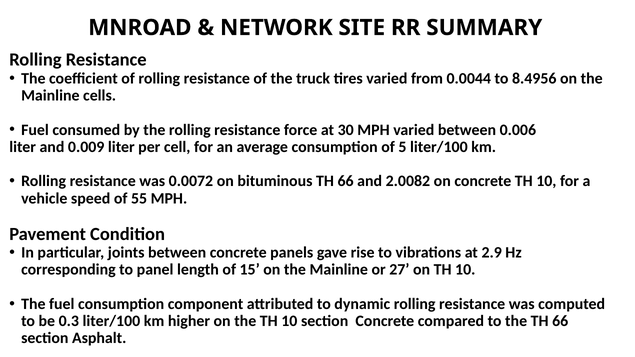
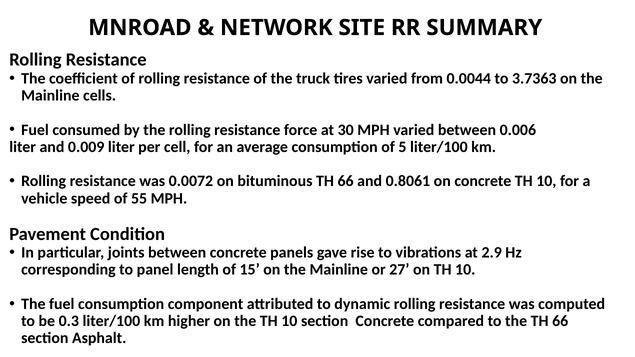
8.4956: 8.4956 -> 3.7363
2.0082: 2.0082 -> 0.8061
